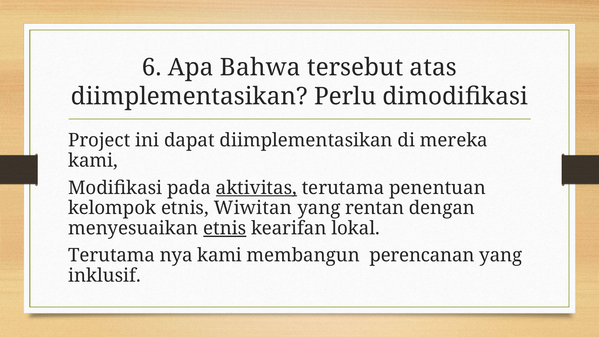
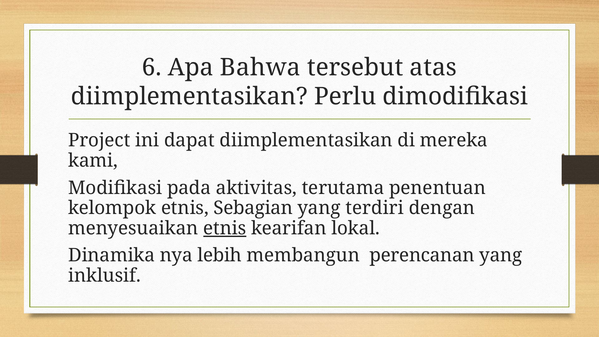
aktivitas underline: present -> none
Wiwitan: Wiwitan -> Sebagian
rentan: rentan -> terdiri
Terutama at (112, 255): Terutama -> Dinamika
nya kami: kami -> lebih
